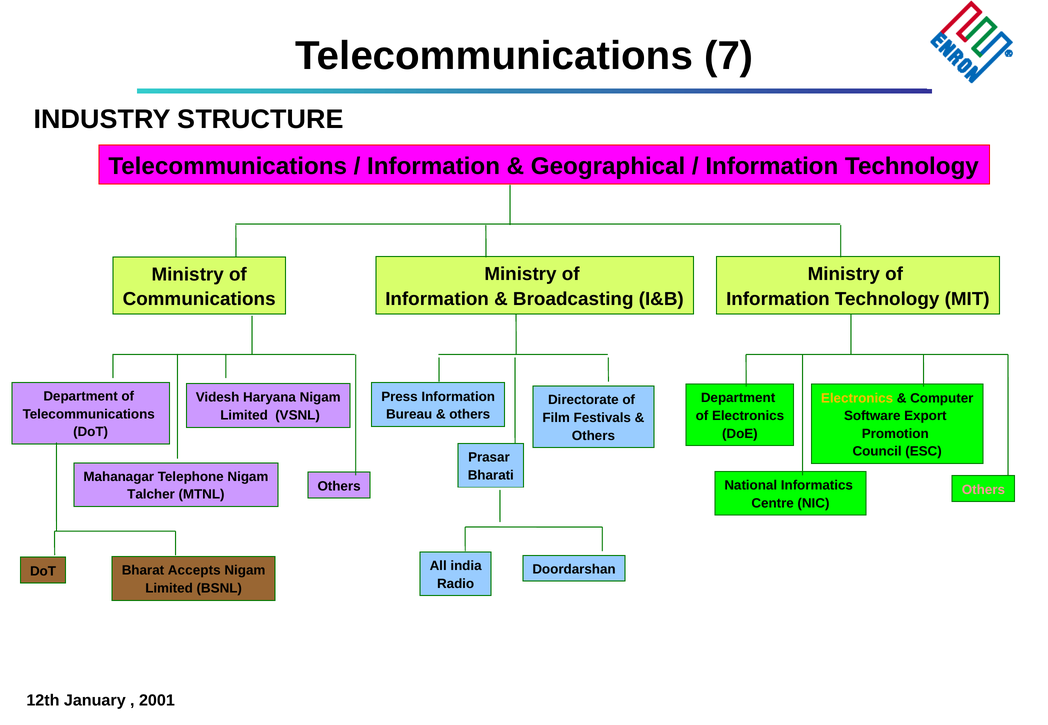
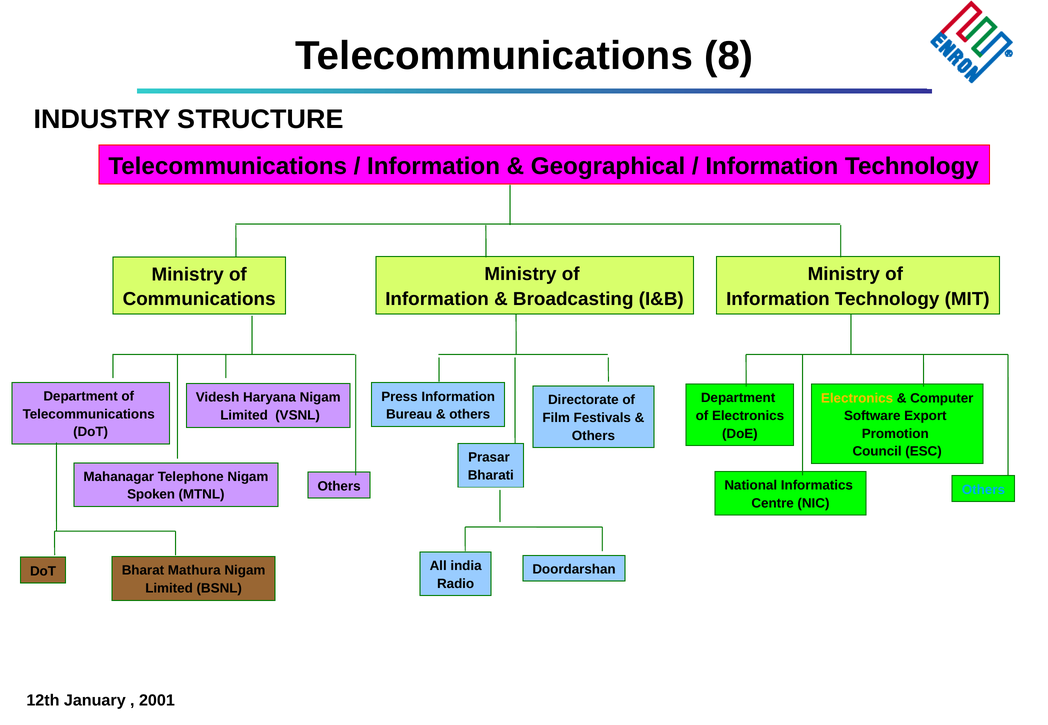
7: 7 -> 8
Others at (983, 490) colour: pink -> light blue
Talcher: Talcher -> Spoken
Accepts: Accepts -> Mathura
